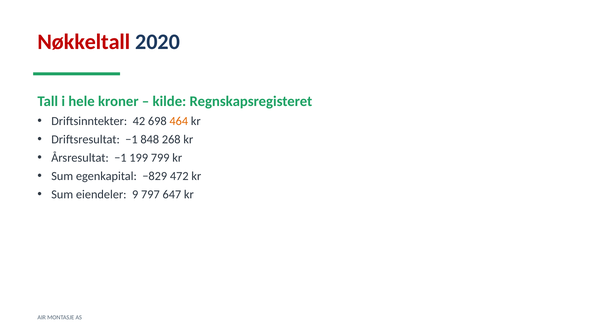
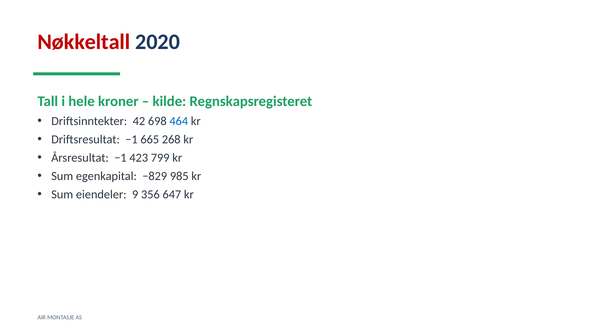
464 colour: orange -> blue
848: 848 -> 665
199: 199 -> 423
472: 472 -> 985
797: 797 -> 356
